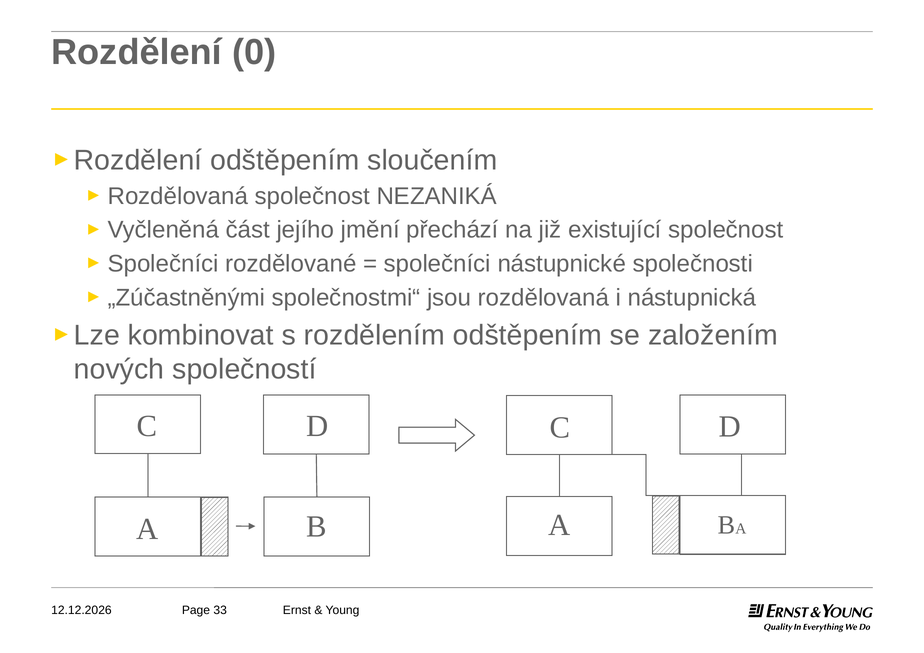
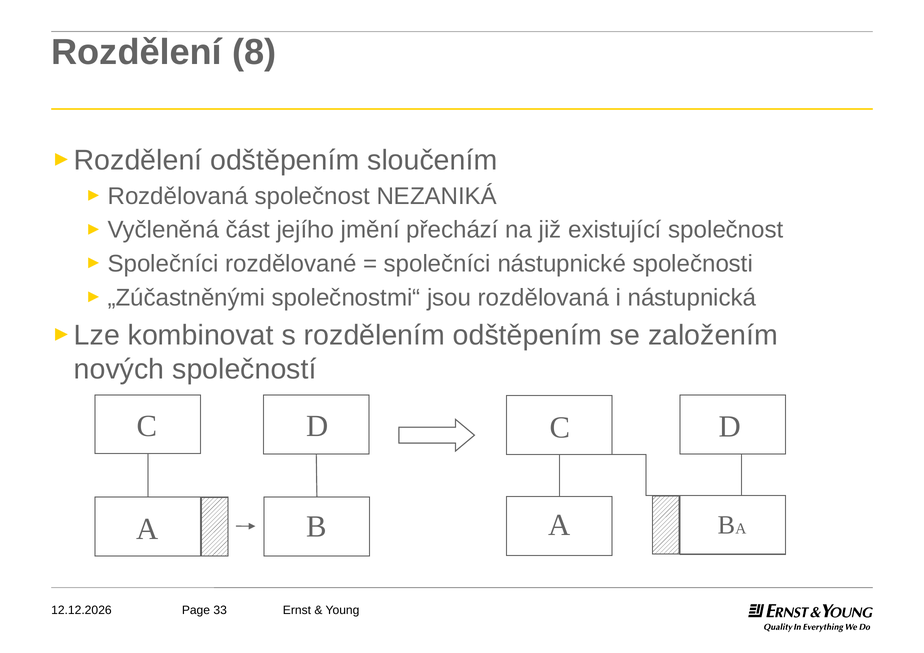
0: 0 -> 8
